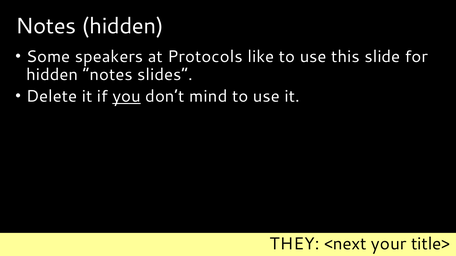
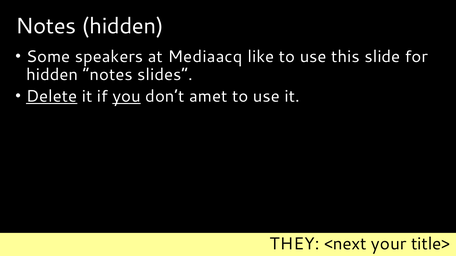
Protocols: Protocols -> Mediaacq
Delete underline: none -> present
mind: mind -> amet
